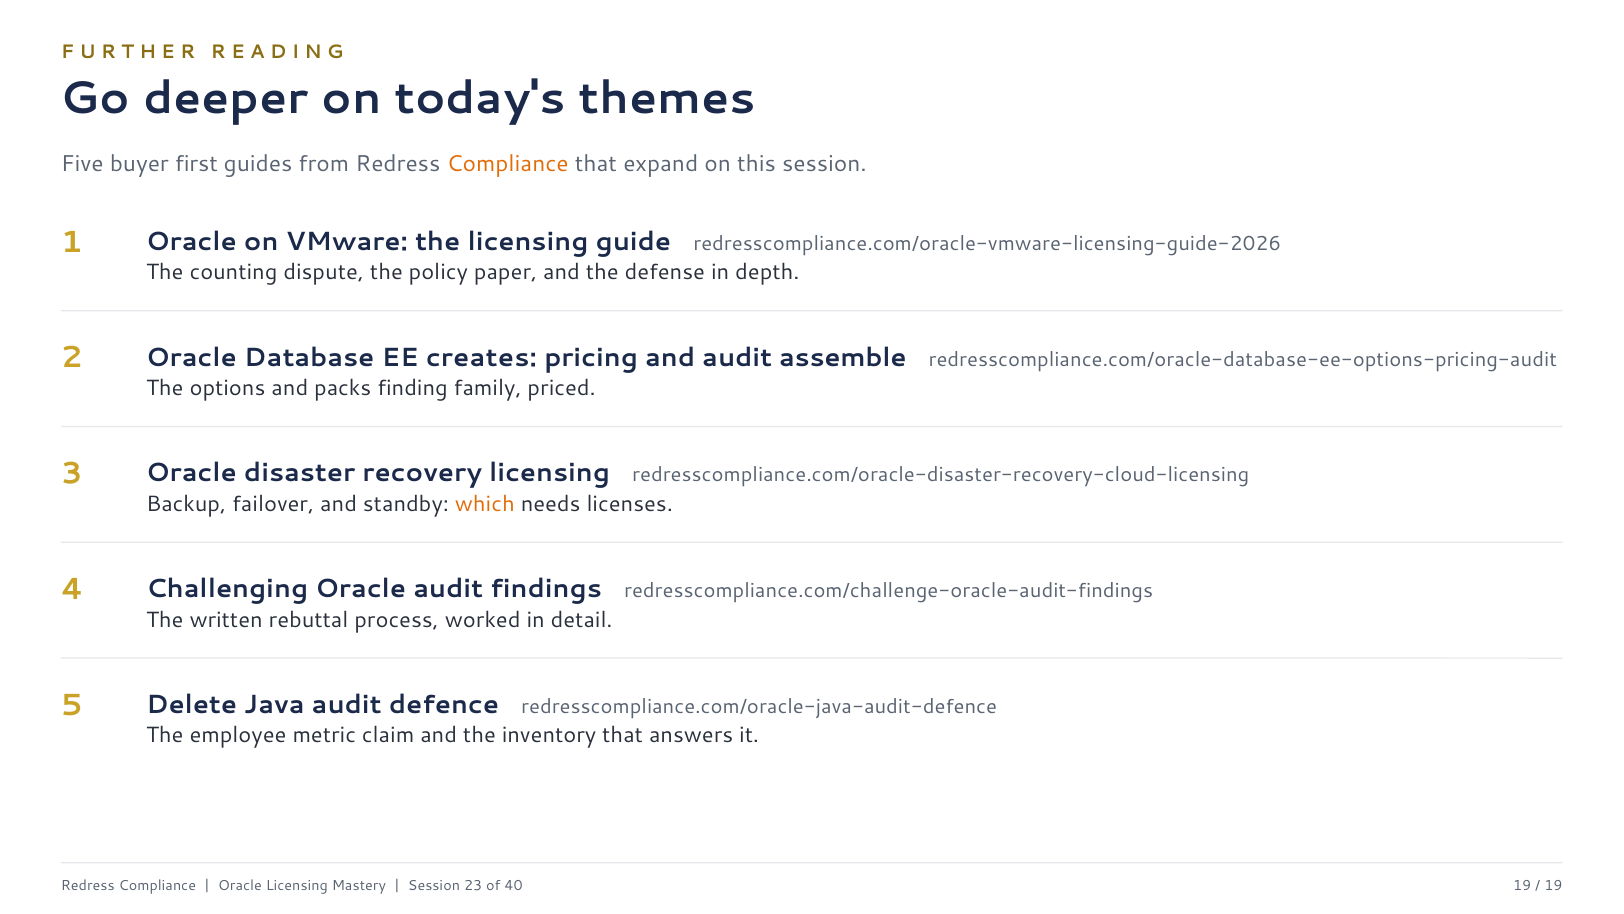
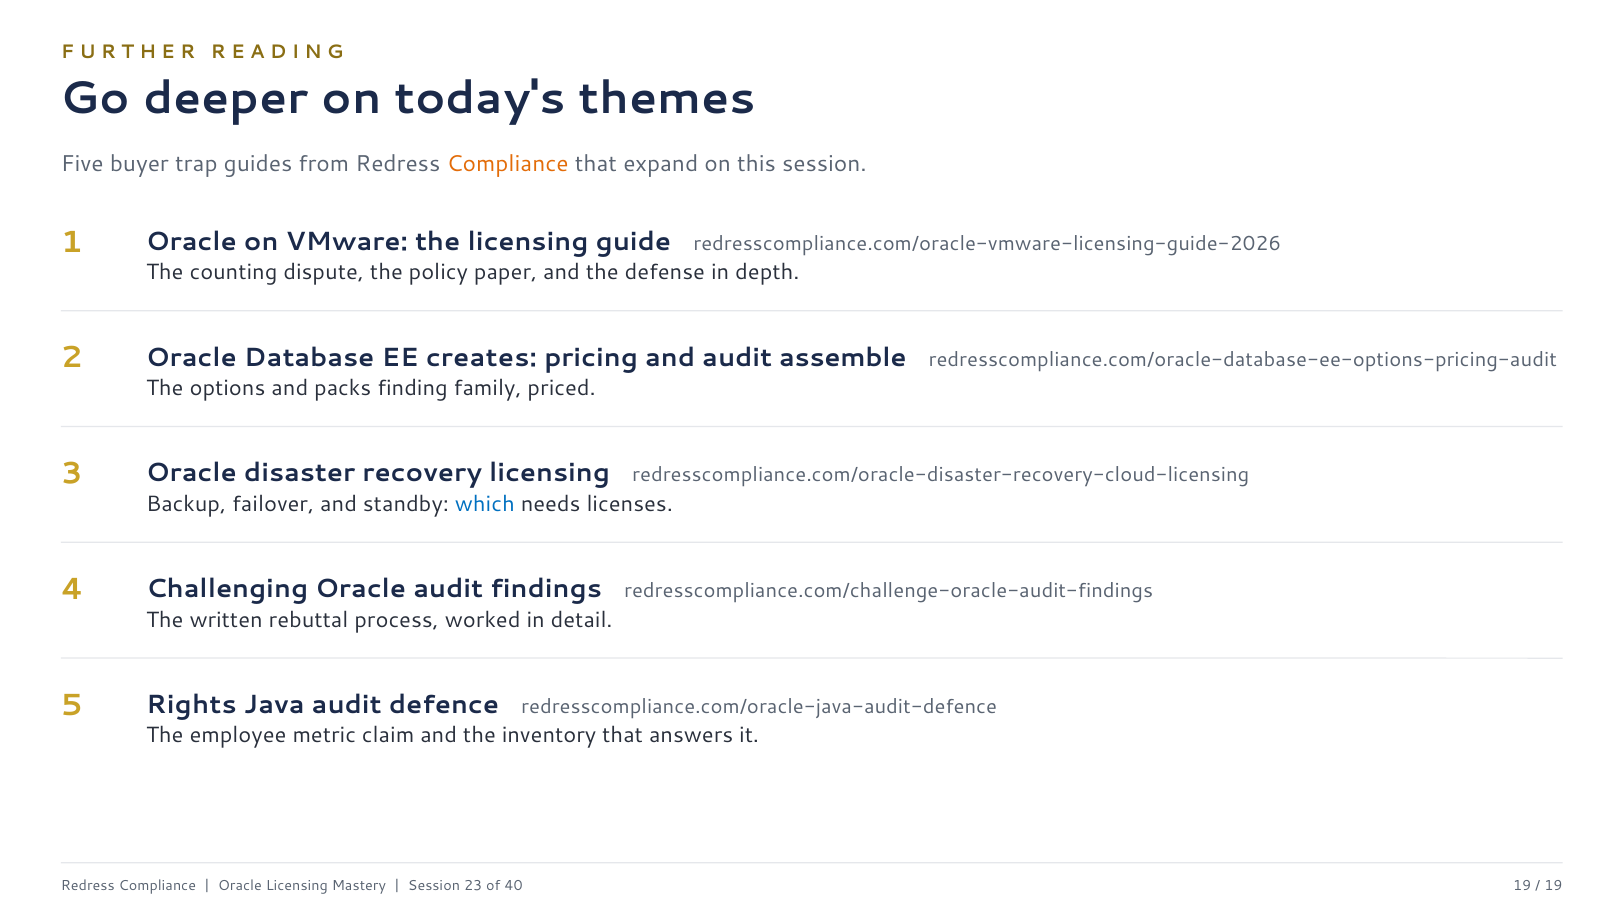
first: first -> trap
which colour: orange -> blue
Delete: Delete -> Rights
